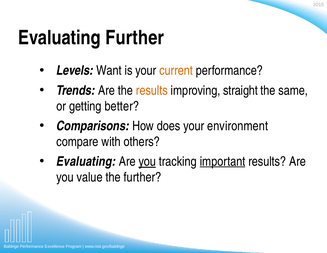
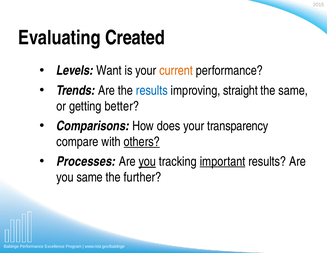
Evaluating Further: Further -> Created
results at (152, 90) colour: orange -> blue
environment: environment -> transparency
others underline: none -> present
Evaluating at (86, 161): Evaluating -> Processes
you value: value -> same
